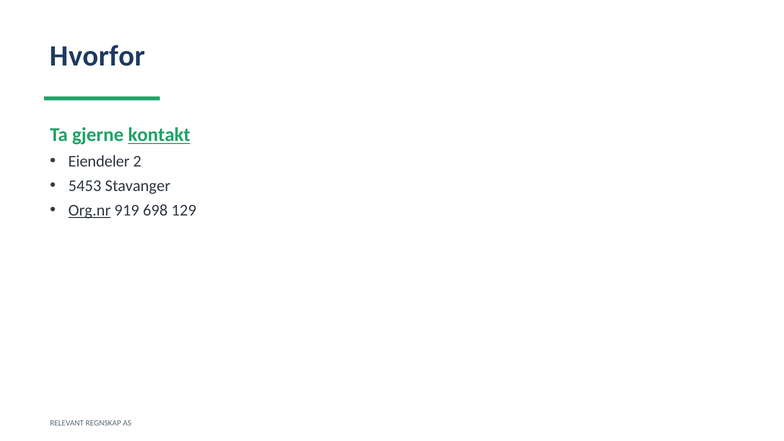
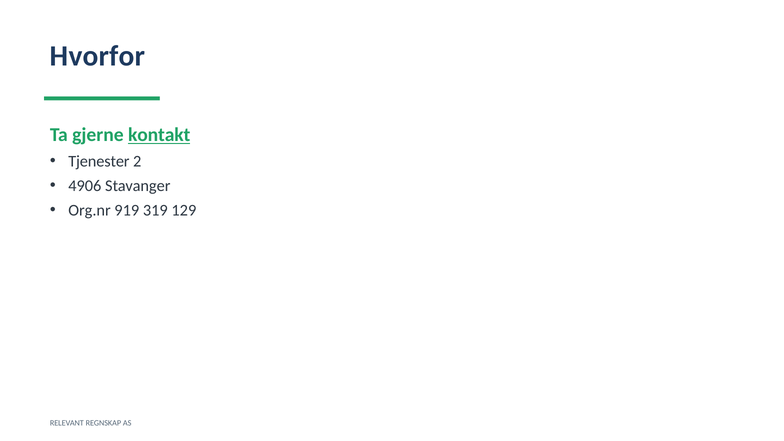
Eiendeler: Eiendeler -> Tjenester
5453: 5453 -> 4906
Org.nr underline: present -> none
698: 698 -> 319
